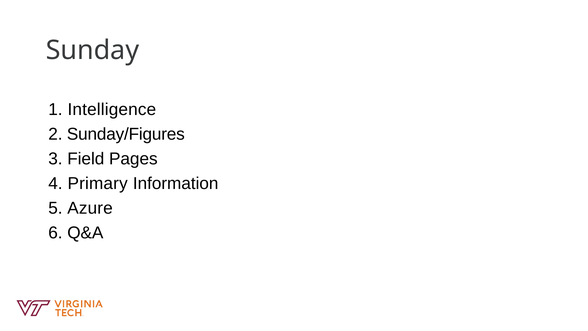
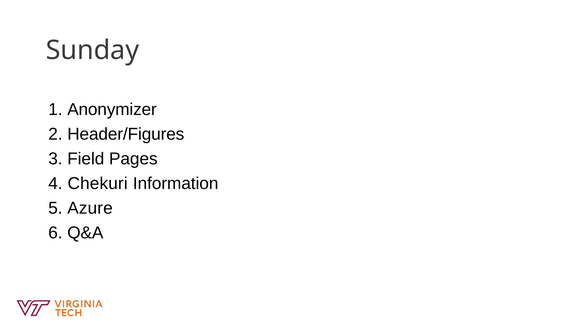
Intelligence: Intelligence -> Anonymizer
Sunday/Figures: Sunday/Figures -> Header/Figures
Primary: Primary -> Chekuri
